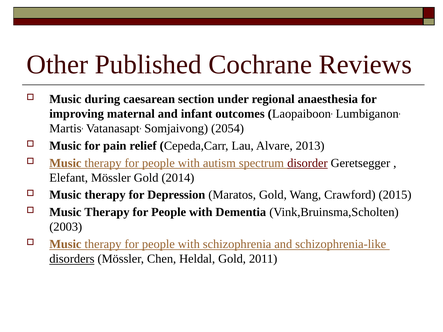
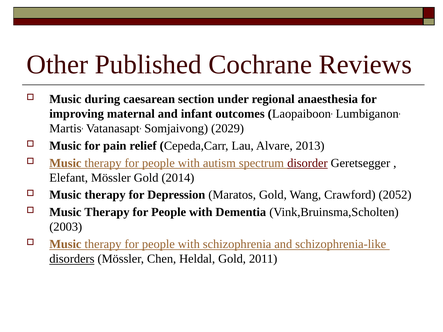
2054: 2054 -> 2029
2015: 2015 -> 2052
